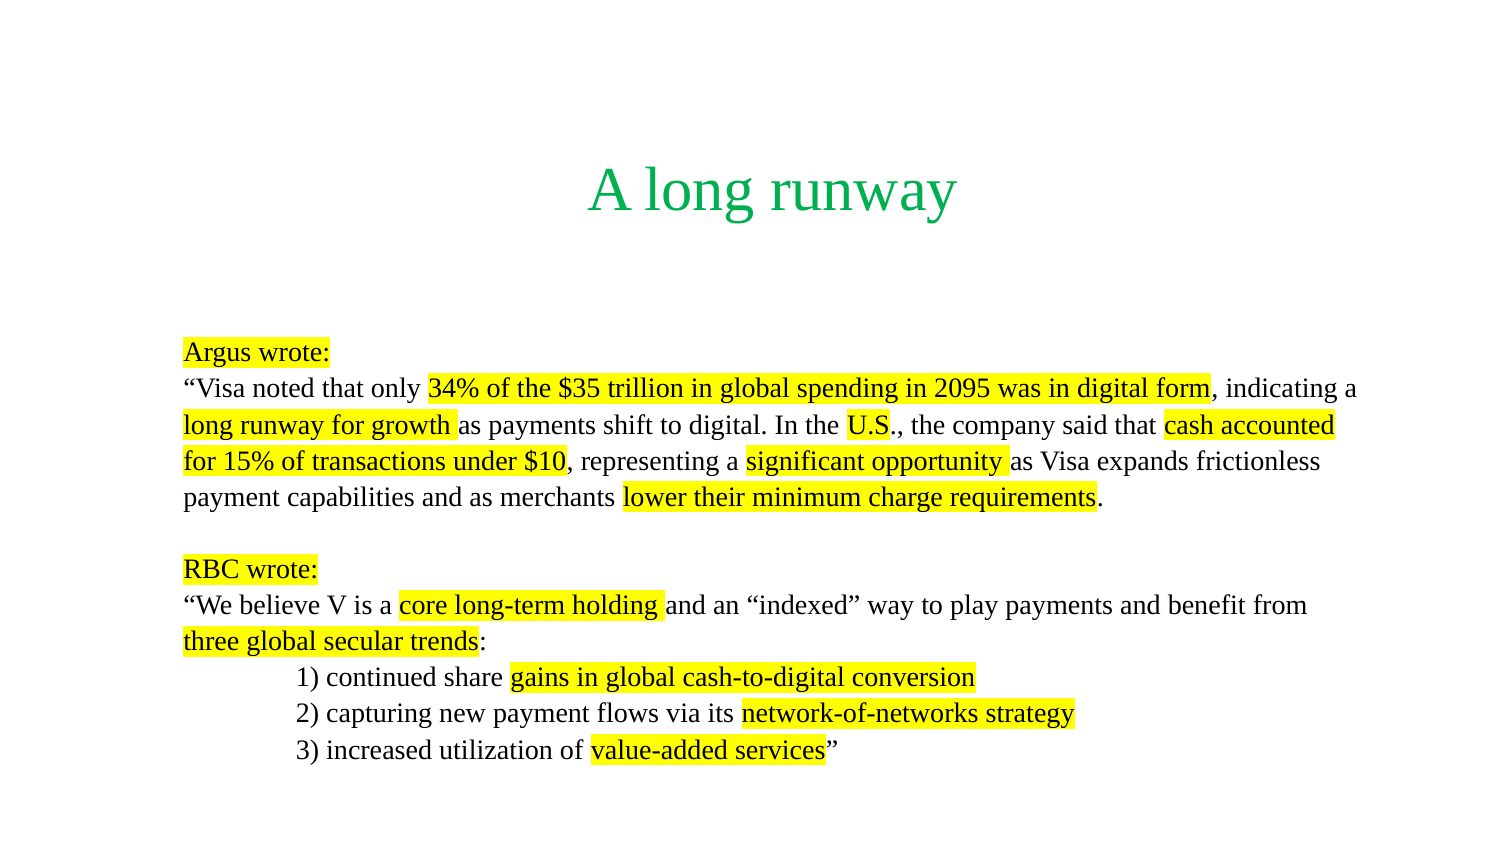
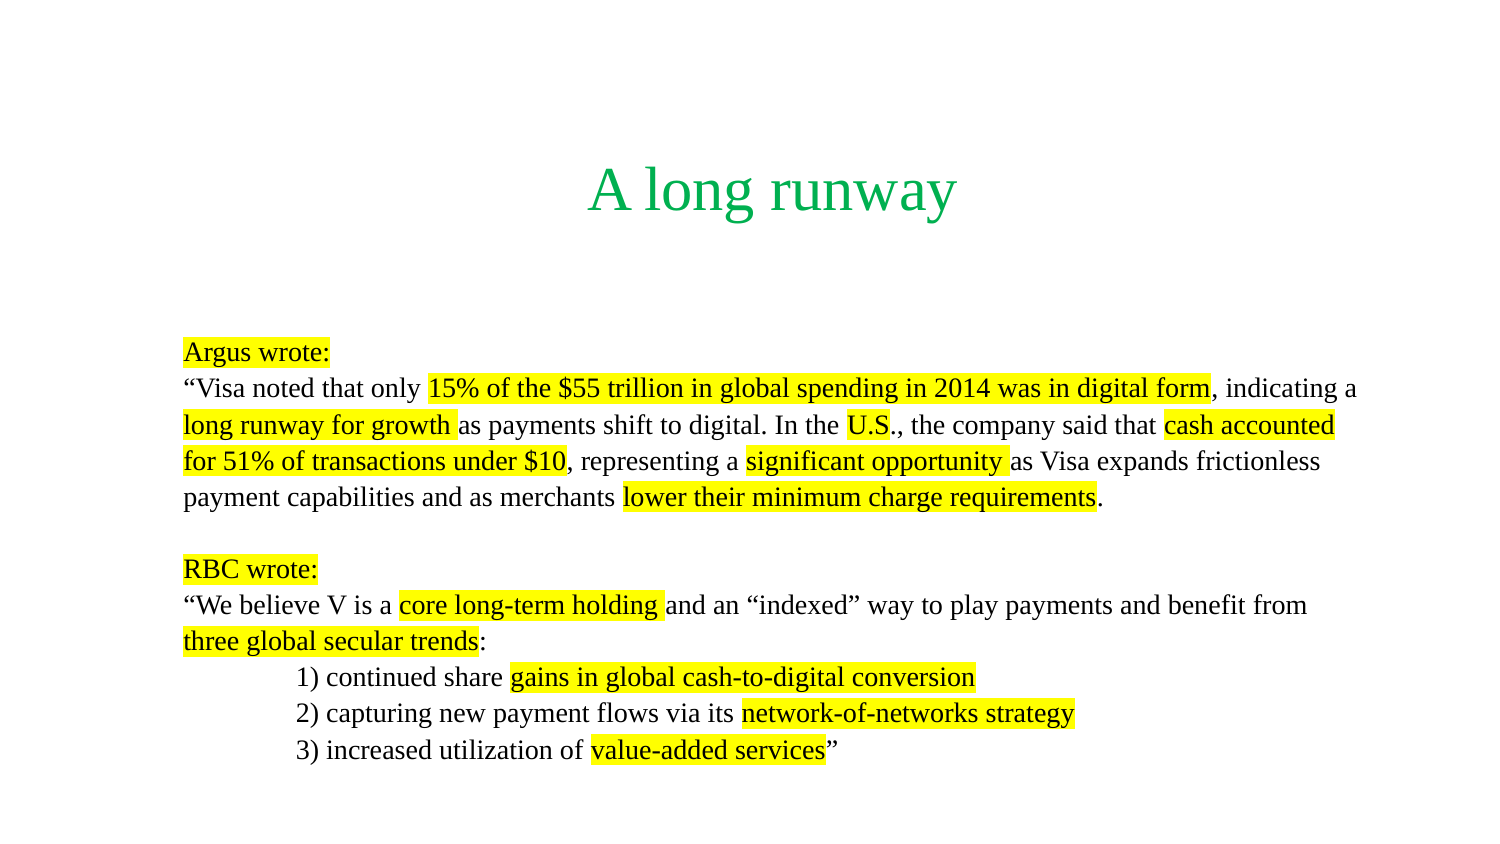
34%: 34% -> 15%
$35: $35 -> $55
2095: 2095 -> 2014
15%: 15% -> 51%
